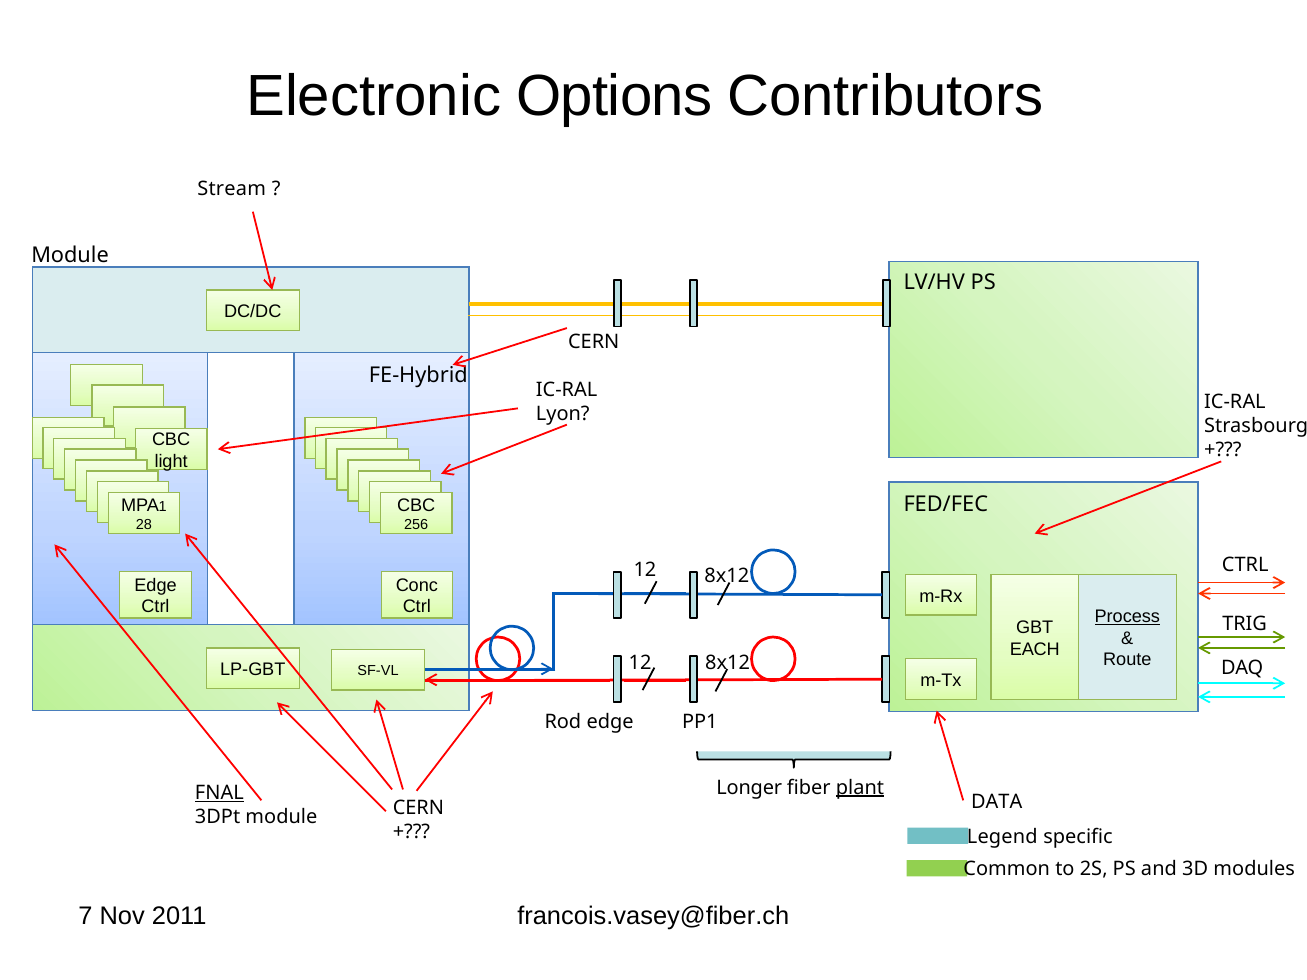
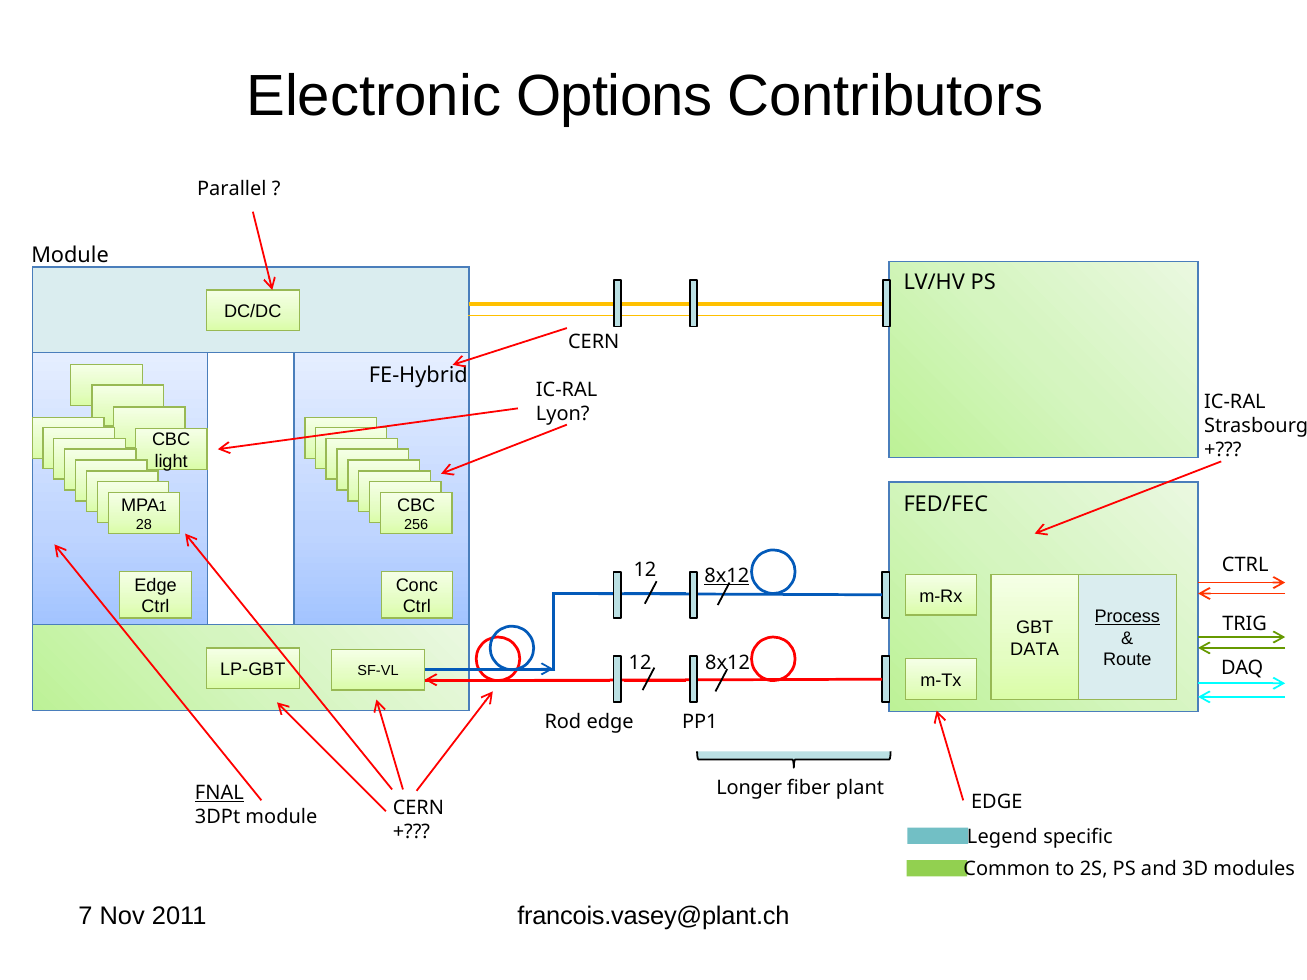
Stream: Stream -> Parallel
8x12 at (727, 576) underline: none -> present
EACH: EACH -> DATA
plant underline: present -> none
DATA at (997, 802): DATA -> EDGE
francois.vasey@fiber.ch: francois.vasey@fiber.ch -> francois.vasey@plant.ch
